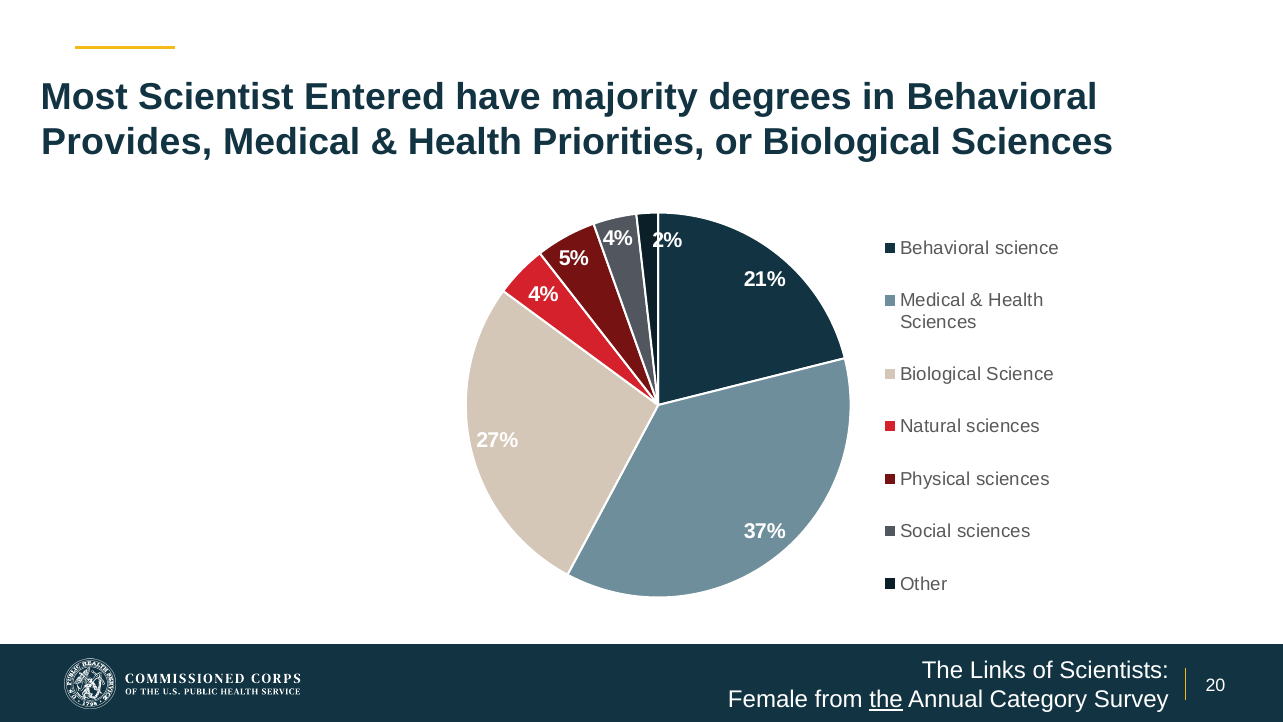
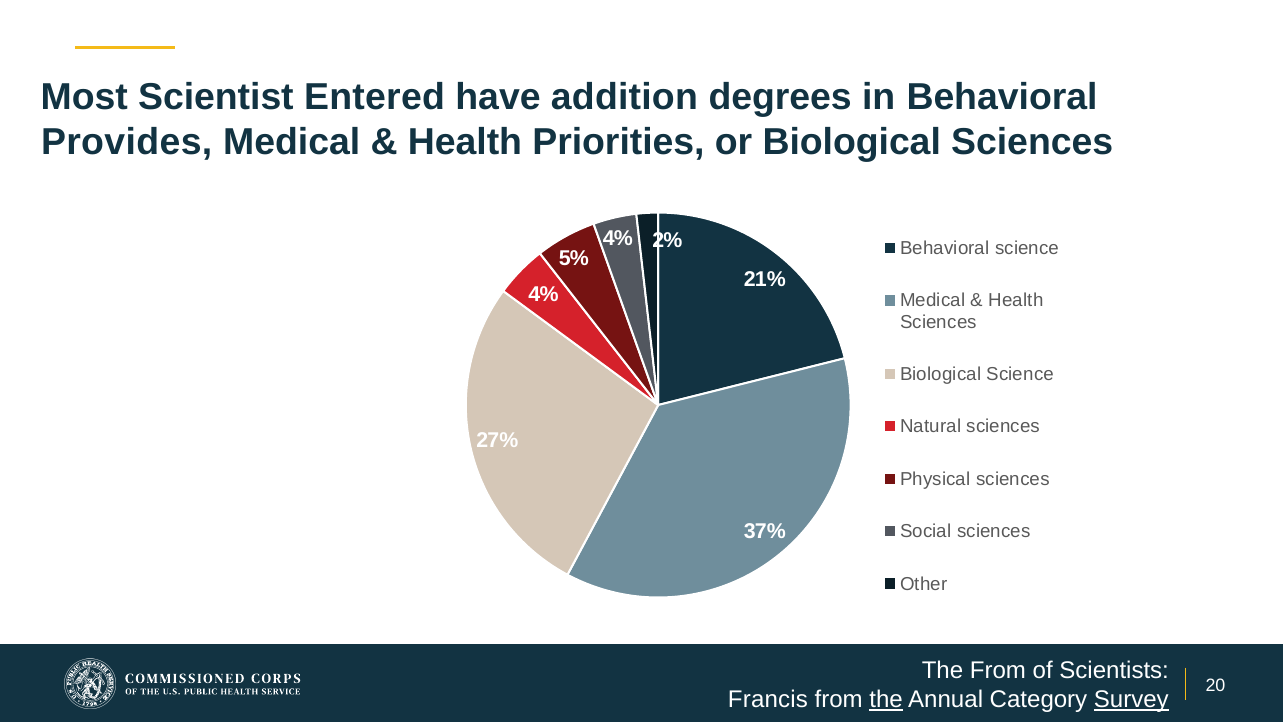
majority: majority -> addition
The Links: Links -> From
Female: Female -> Francis
Survey underline: none -> present
